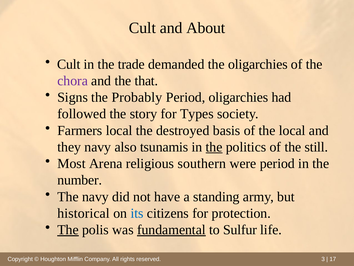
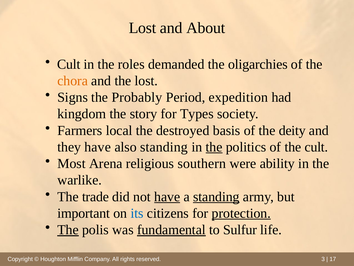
Cult at (142, 28): Cult -> Lost
trade: trade -> roles
chora colour: purple -> orange
the that: that -> lost
Period oligarchies: oligarchies -> expedition
followed: followed -> kingdom
the local: local -> deity
they navy: navy -> have
also tsunamis: tsunamis -> standing
the still: still -> cult
were period: period -> ability
number: number -> warlike
The navy: navy -> trade
have at (167, 196) underline: none -> present
standing at (216, 196) underline: none -> present
historical: historical -> important
protection underline: none -> present
